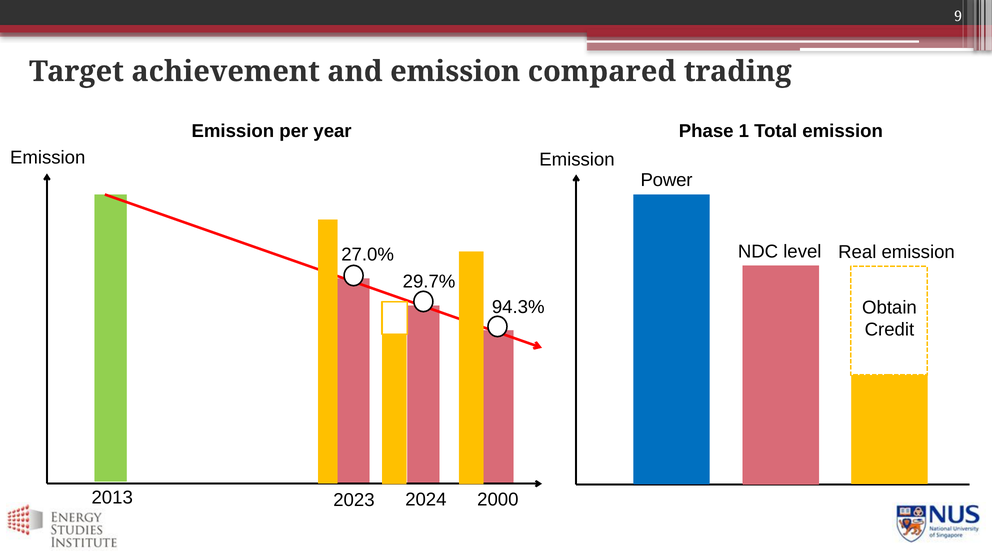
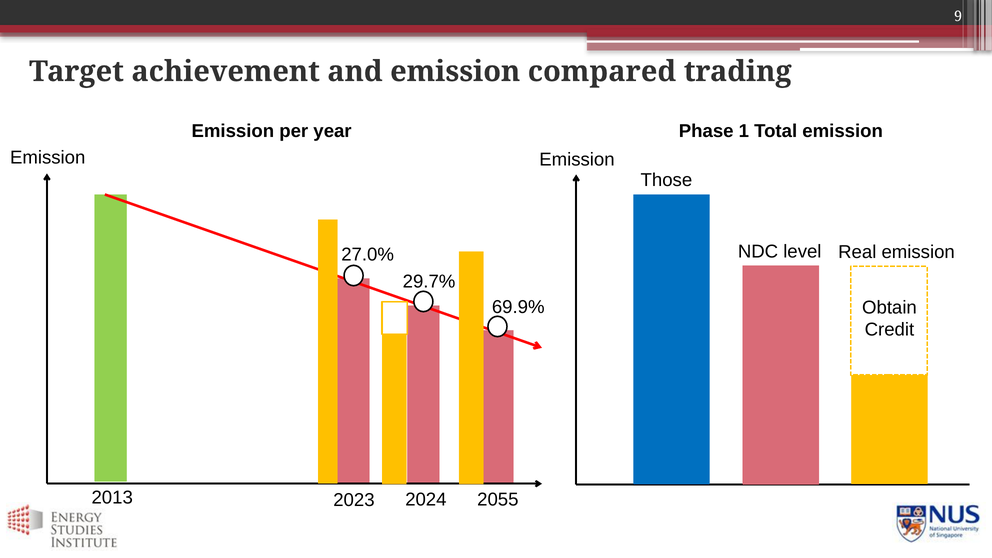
Power: Power -> Those
94.3%: 94.3% -> 69.9%
2000: 2000 -> 2055
